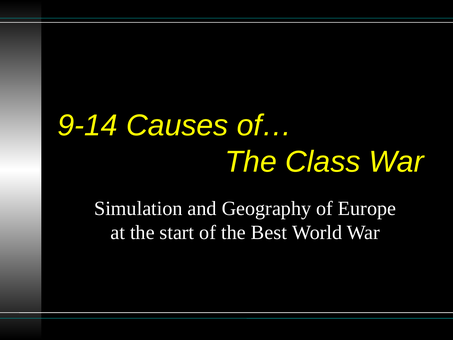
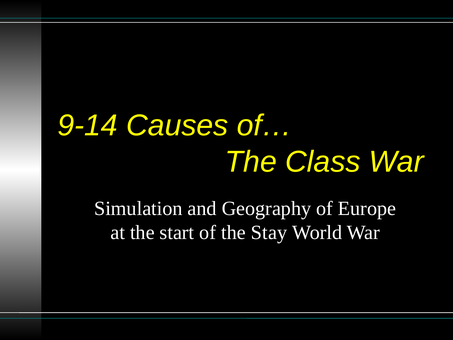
Best: Best -> Stay
